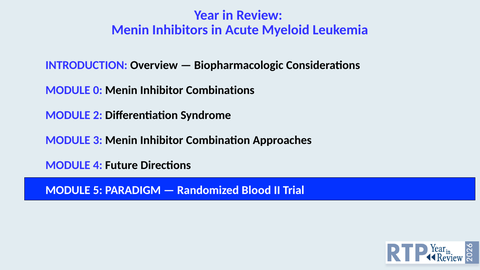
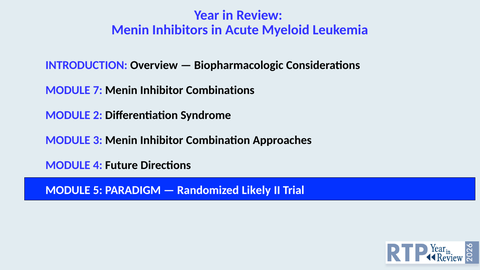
0: 0 -> 7
Blood: Blood -> Likely
